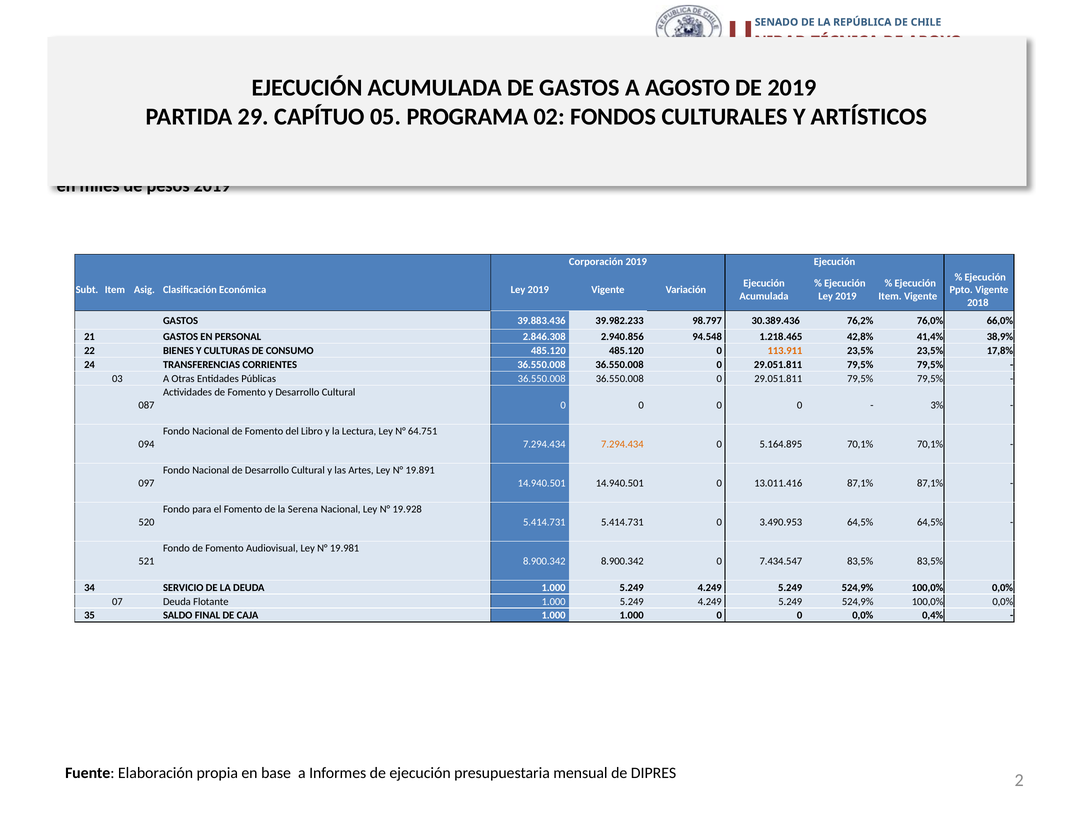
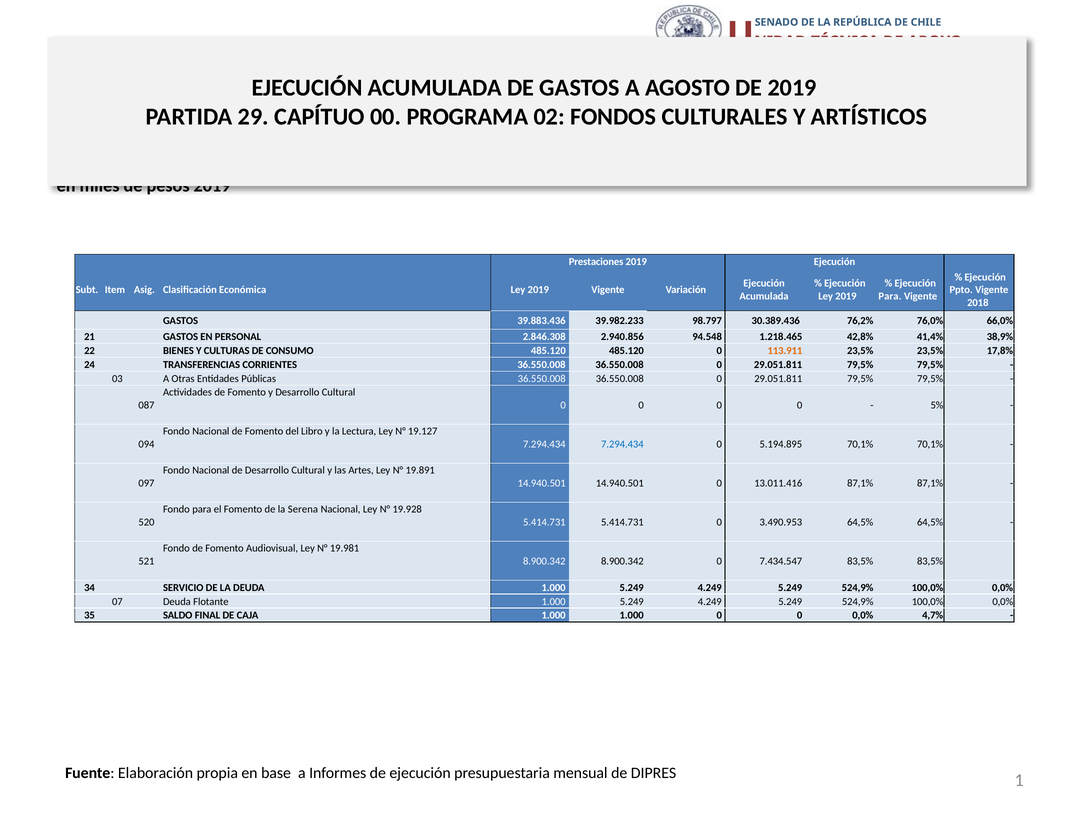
05: 05 -> 00
Corporación: Corporación -> Prestaciones
Item at (890, 296): Item -> Para
3%: 3% -> 5%
64.751: 64.751 -> 19.127
7.294.434 at (622, 444) colour: orange -> blue
5.164.895: 5.164.895 -> 5.194.895
0,4%: 0,4% -> 4,7%
2: 2 -> 1
